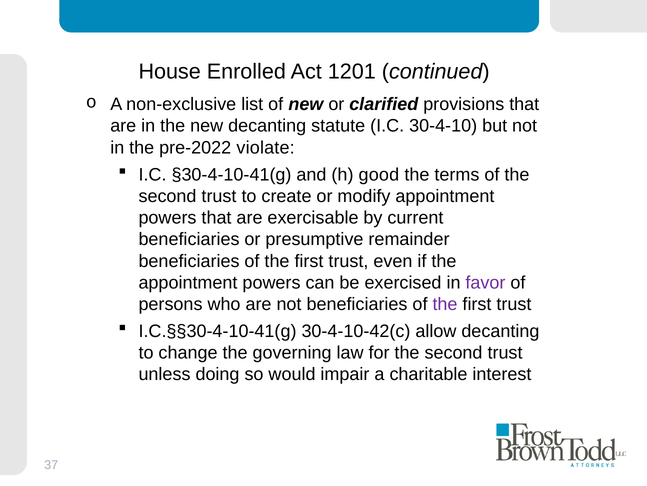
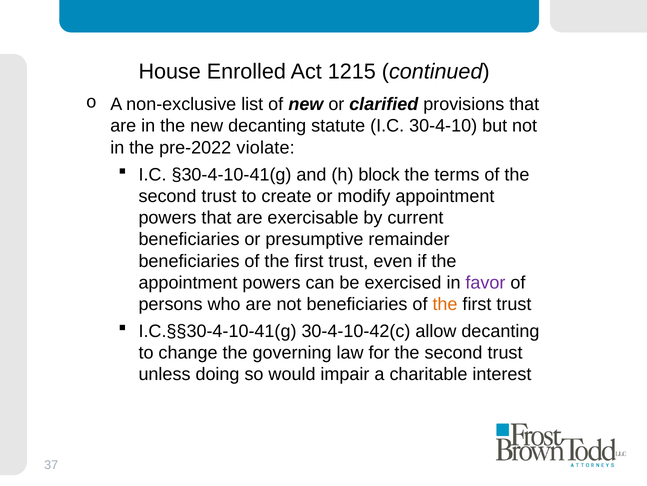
1201: 1201 -> 1215
good: good -> block
the at (445, 304) colour: purple -> orange
